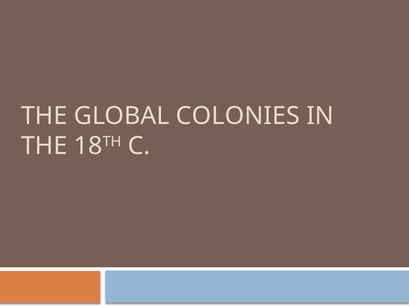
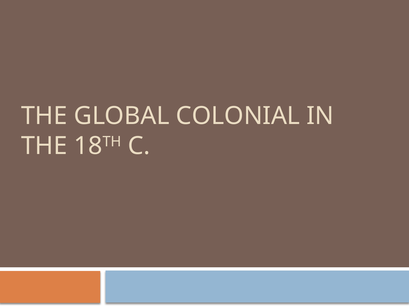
COLONIES: COLONIES -> COLONIAL
